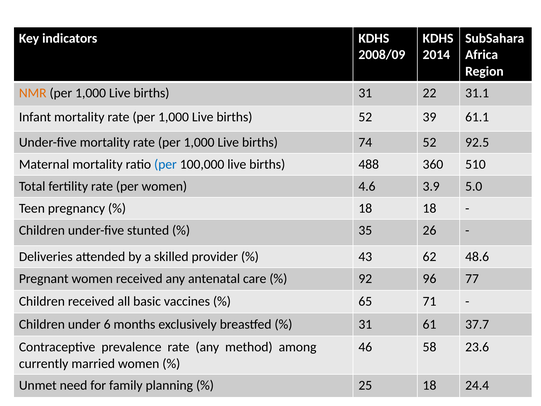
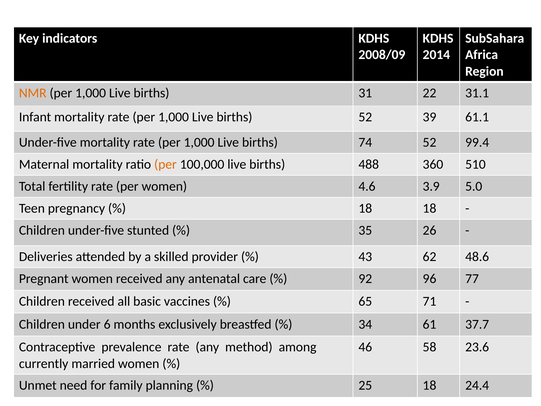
92.5: 92.5 -> 99.4
per at (165, 164) colour: blue -> orange
31 at (365, 324): 31 -> 34
